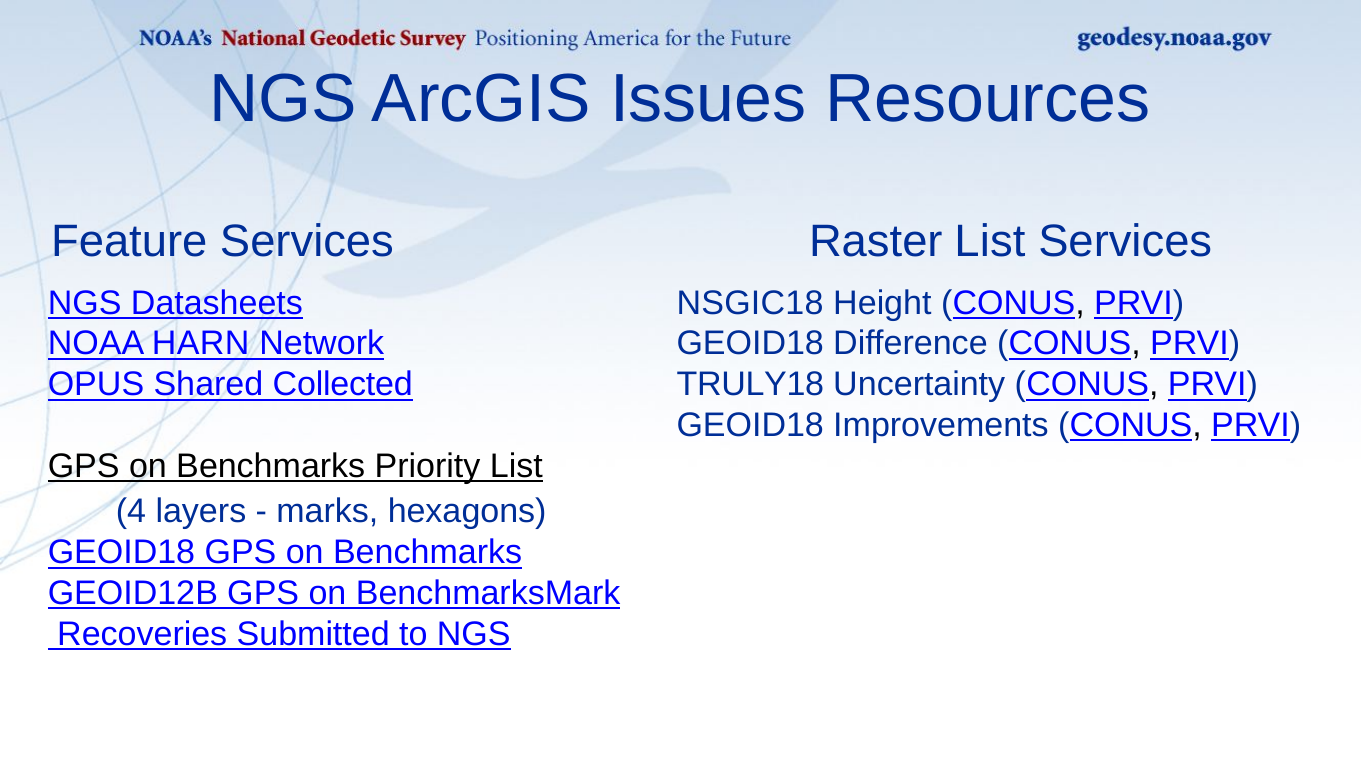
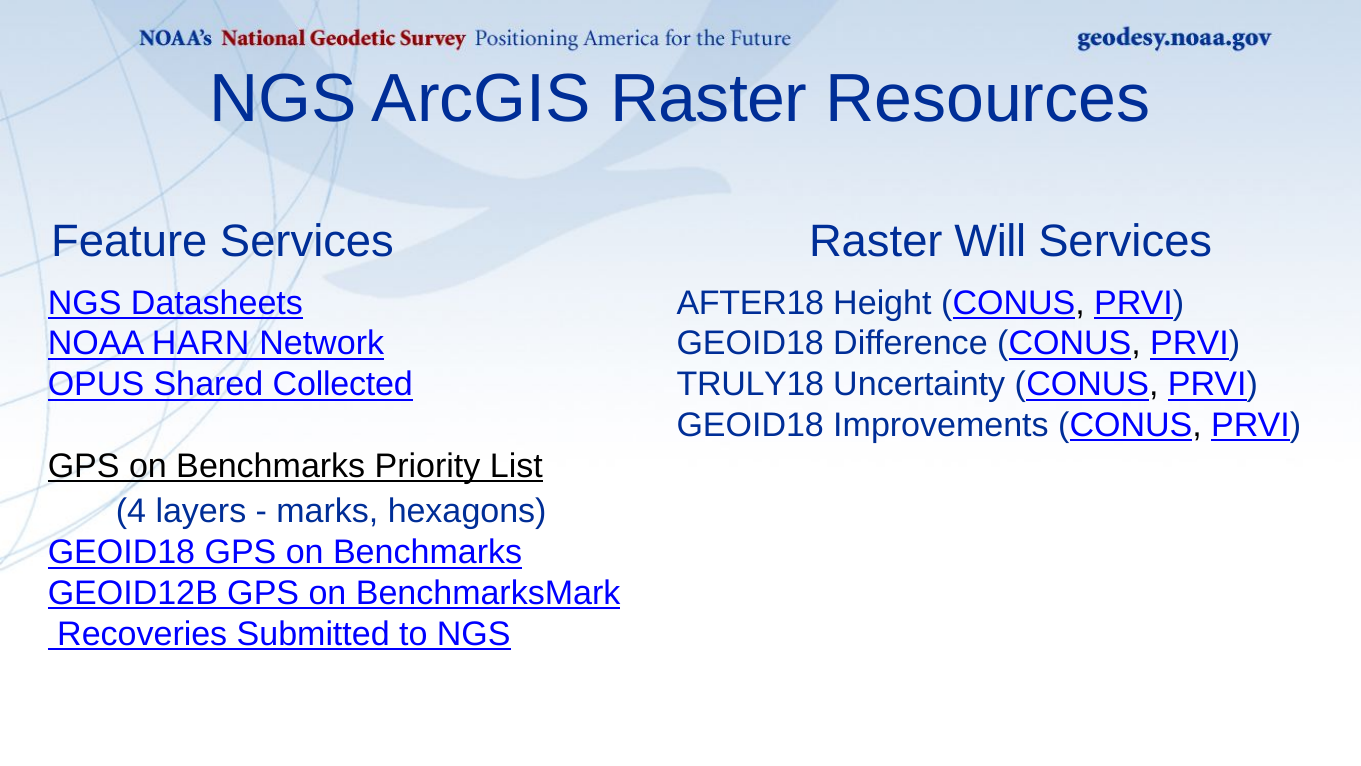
ArcGIS Issues: Issues -> Raster
Raster List: List -> Will
NSGIC18: NSGIC18 -> AFTER18
